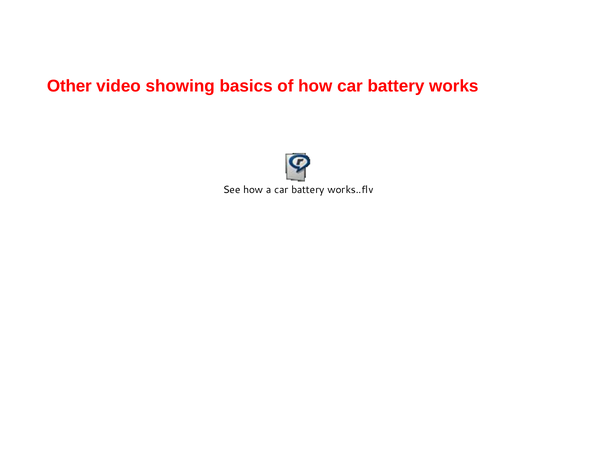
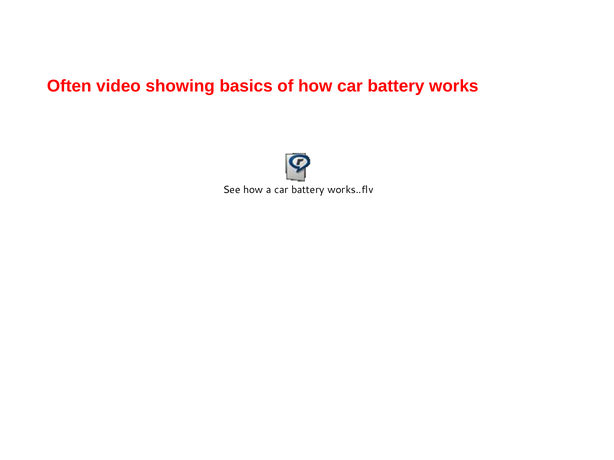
Other: Other -> Often
